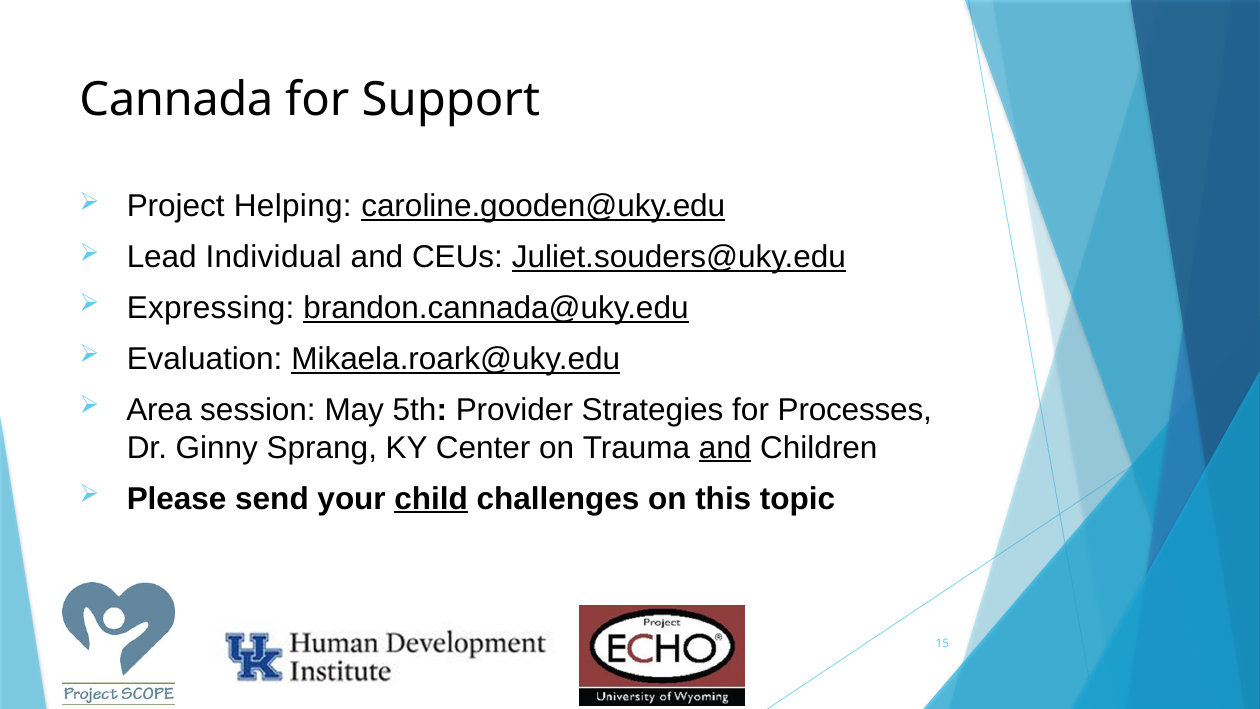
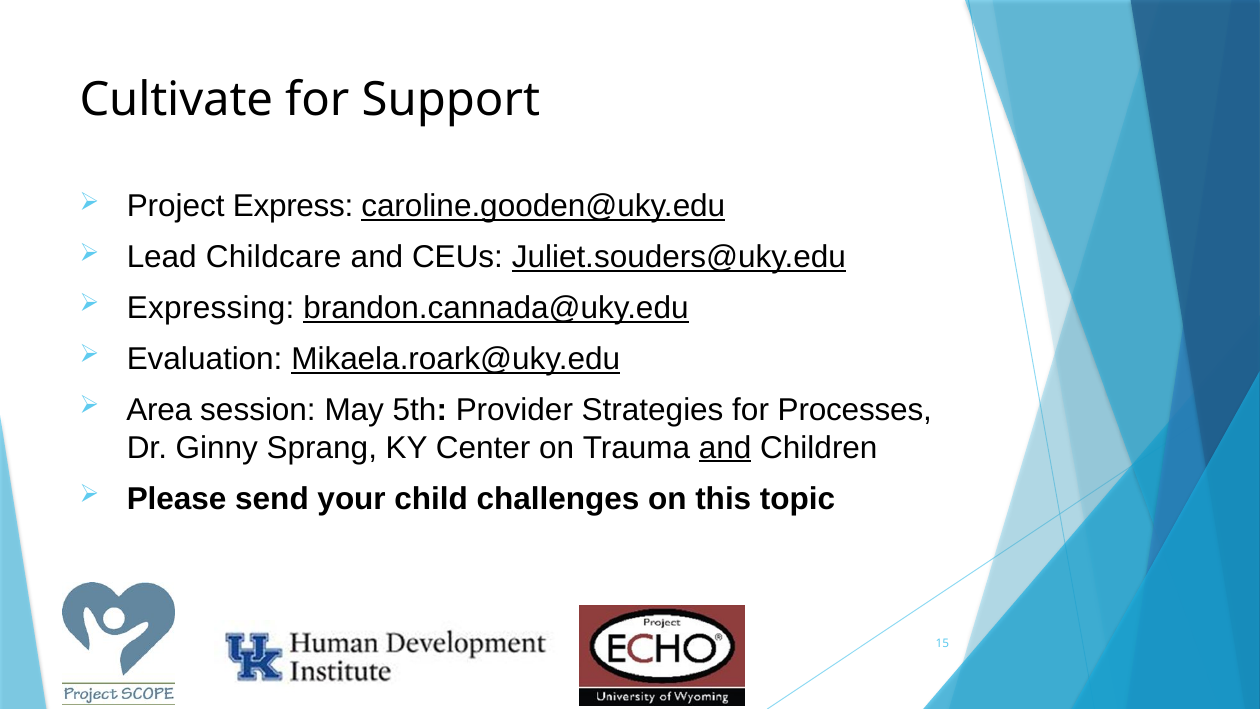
Cannada: Cannada -> Cultivate
Helping: Helping -> Express
Individual: Individual -> Childcare
child underline: present -> none
